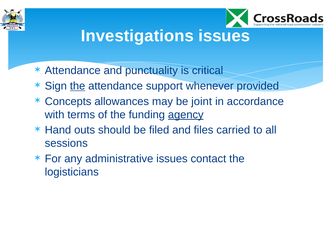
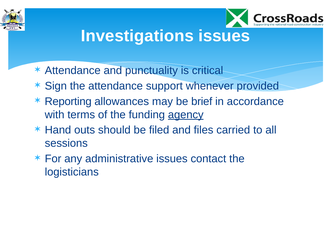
the at (78, 86) underline: present -> none
Concepts: Concepts -> Reporting
joint: joint -> brief
